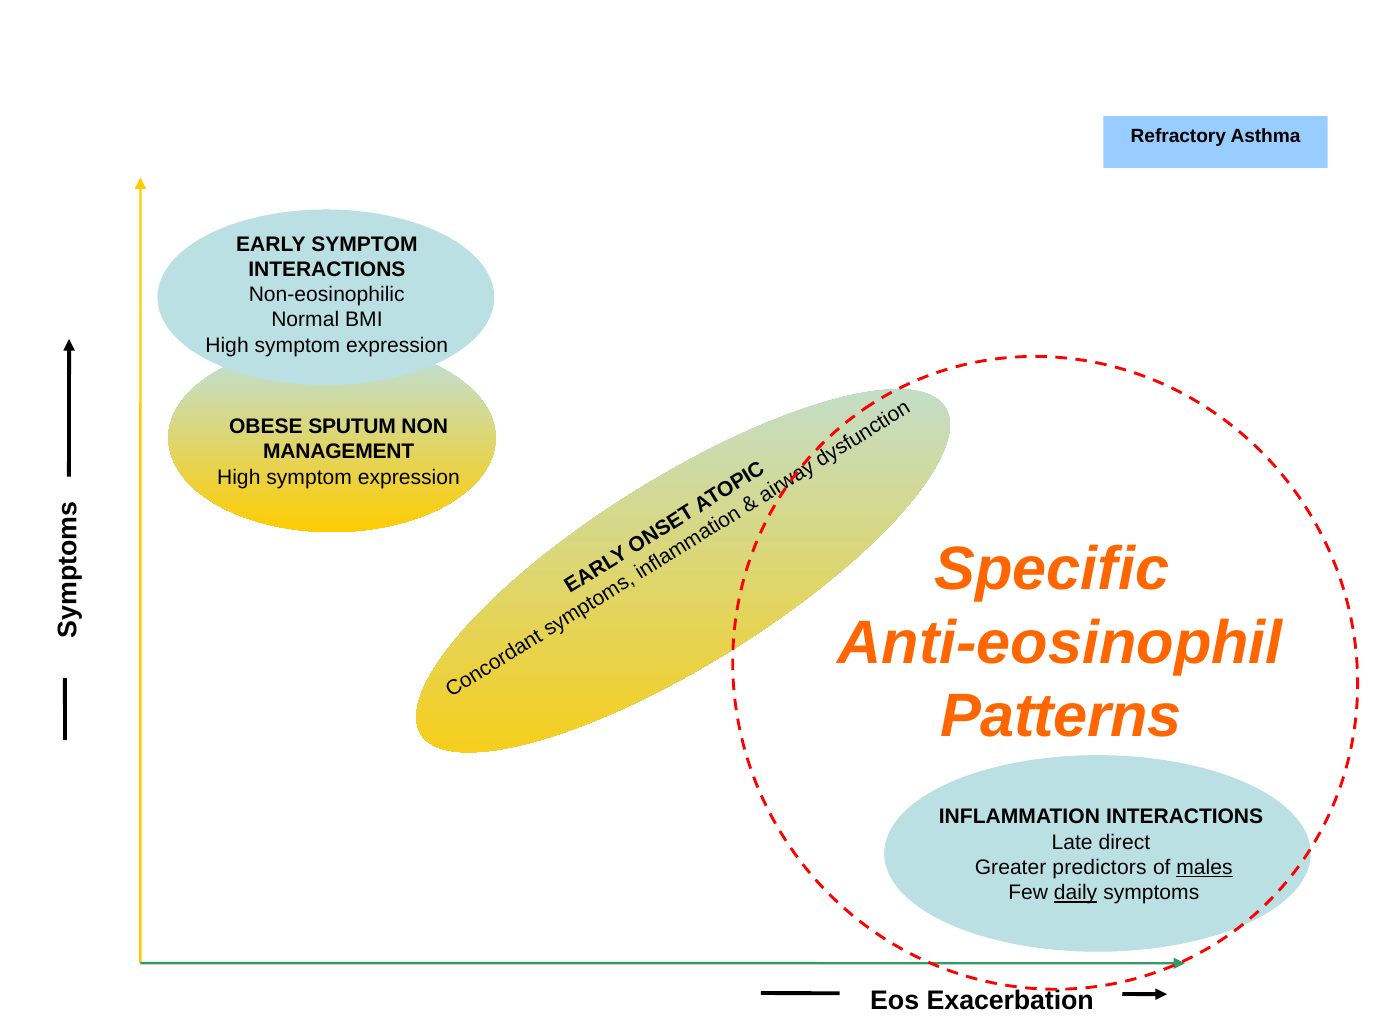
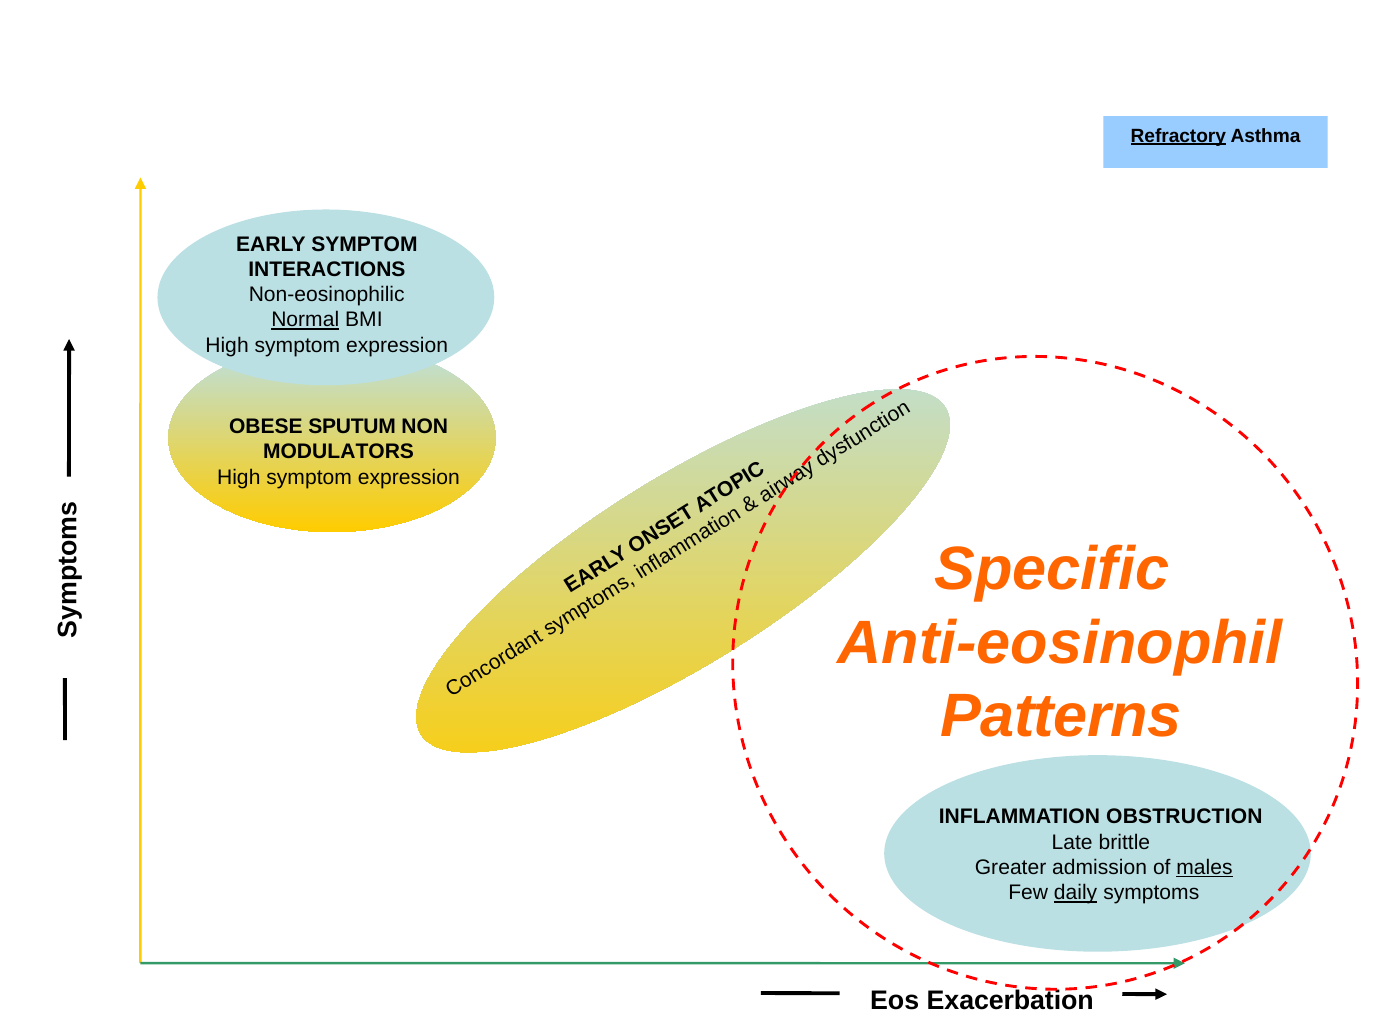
Refractory underline: none -> present
Normal underline: none -> present
MANAGEMENT: MANAGEMENT -> MODULATORS
INTERACTIONS at (1185, 817): INTERACTIONS -> OBSTRUCTION
direct: direct -> brittle
predictors: predictors -> admission
